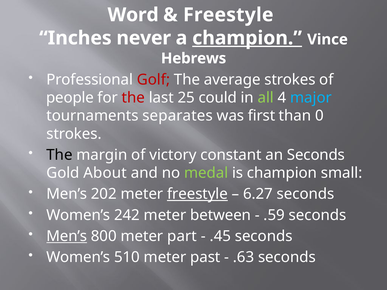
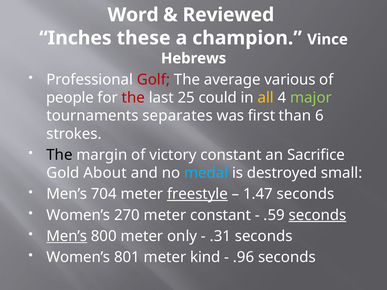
Freestyle at (228, 15): Freestyle -> Reviewed
never: never -> these
champion at (247, 38) underline: present -> none
average strokes: strokes -> various
all colour: light green -> yellow
major colour: light blue -> light green
0: 0 -> 6
an Seconds: Seconds -> Sacrifice
medal colour: light green -> light blue
is champion: champion -> destroyed
202: 202 -> 704
6.27: 6.27 -> 1.47
242: 242 -> 270
meter between: between -> constant
seconds at (317, 215) underline: none -> present
part: part -> only
.45: .45 -> .31
510: 510 -> 801
past: past -> kind
.63: .63 -> .96
